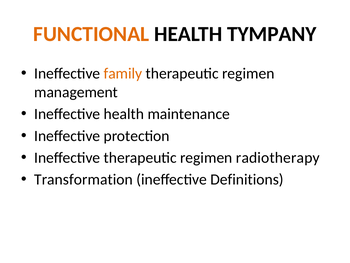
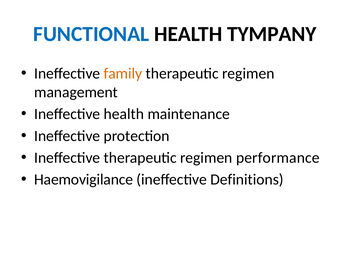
FUNCTIONAL colour: orange -> blue
radiotherapy: radiotherapy -> performance
Transformation: Transformation -> Haemovigilance
